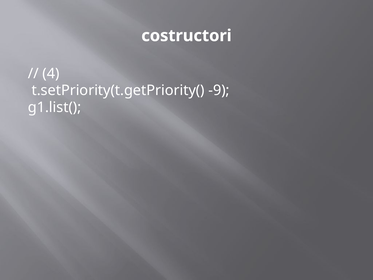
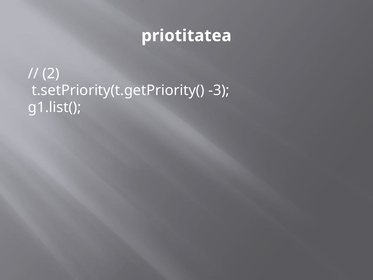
costructori: costructori -> priotitatea
4: 4 -> 2
-9: -9 -> -3
